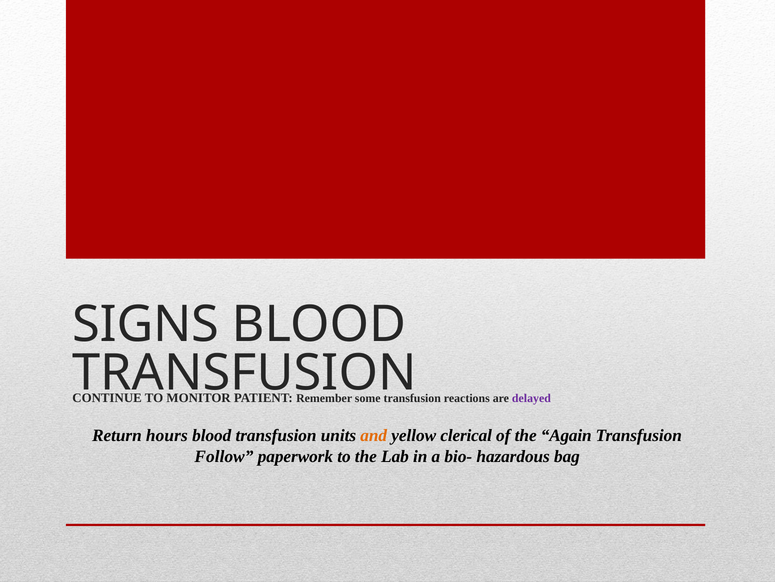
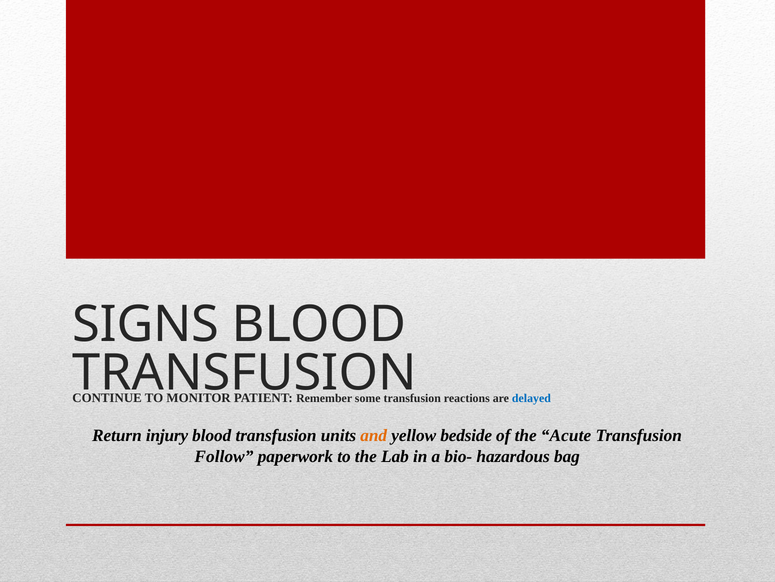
delayed colour: purple -> blue
hours: hours -> injury
clerical: clerical -> bedside
Again: Again -> Acute
